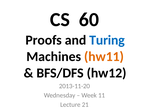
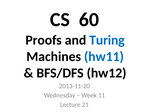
hw11 colour: orange -> blue
